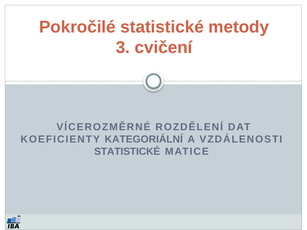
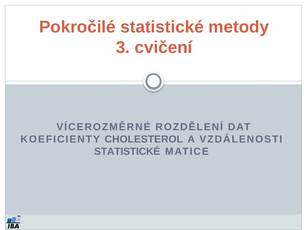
KATEGORIÁLNÍ: KATEGORIÁLNÍ -> CHOLESTEROL
